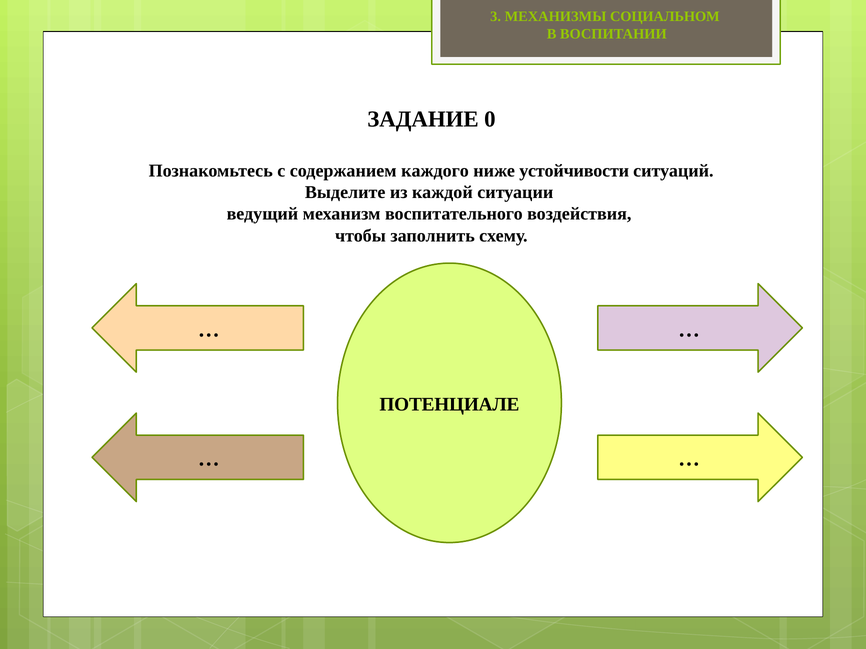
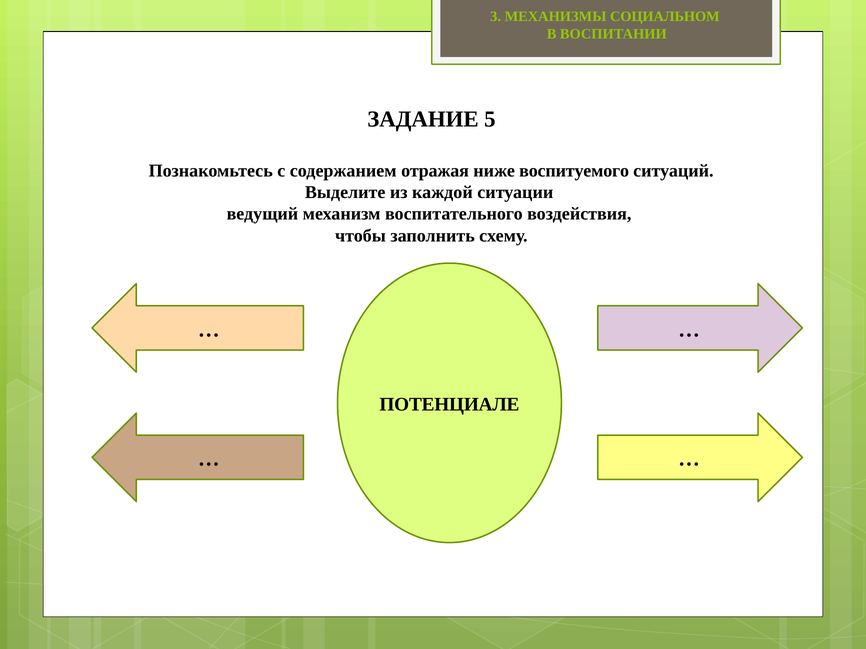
0: 0 -> 5
каждого: каждого -> отражая
устойчивости: устойчивости -> воспитуемого
